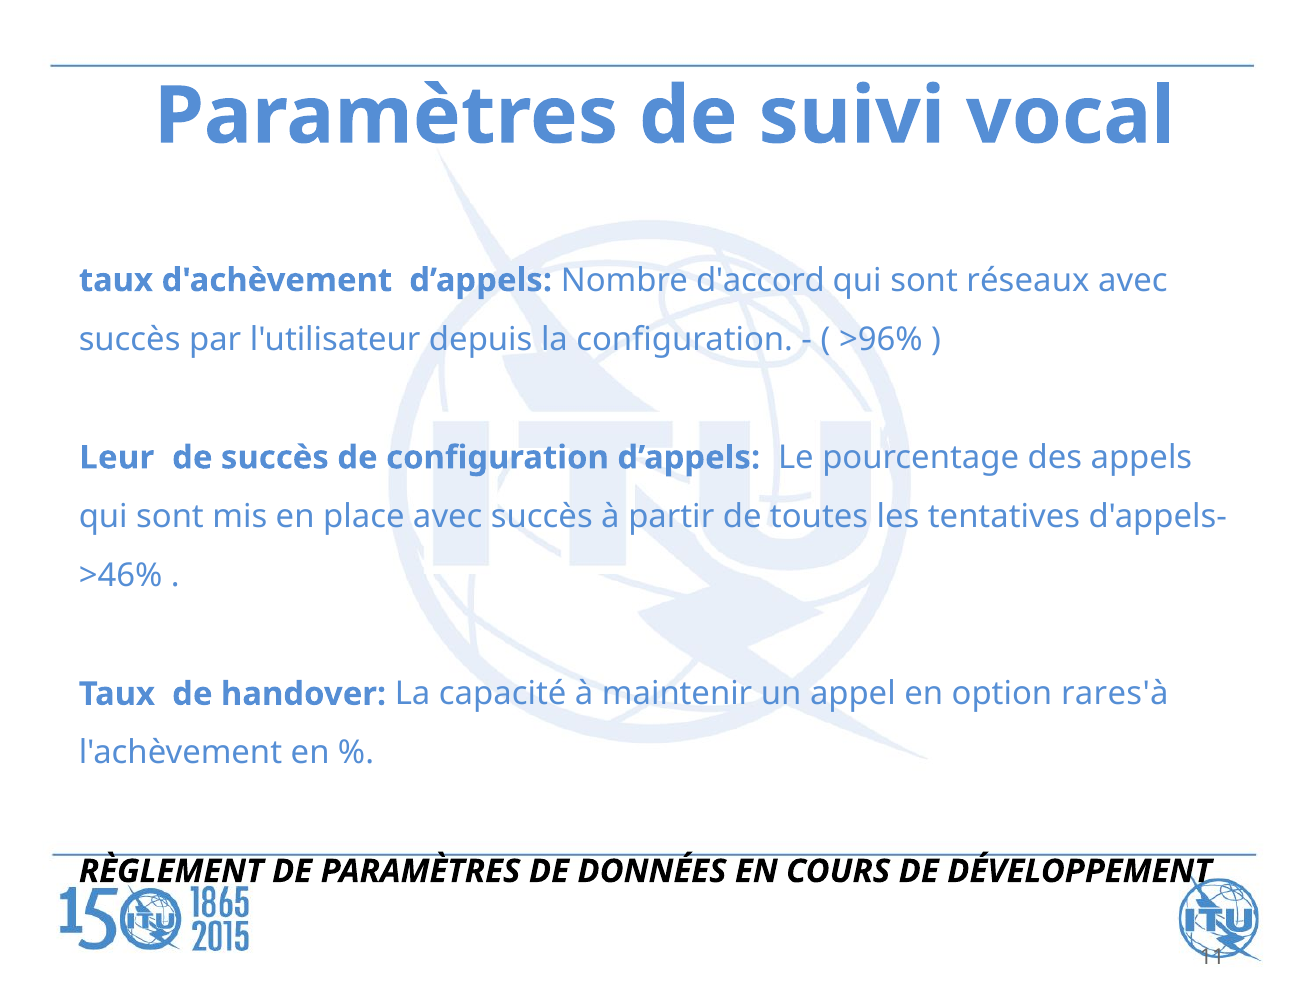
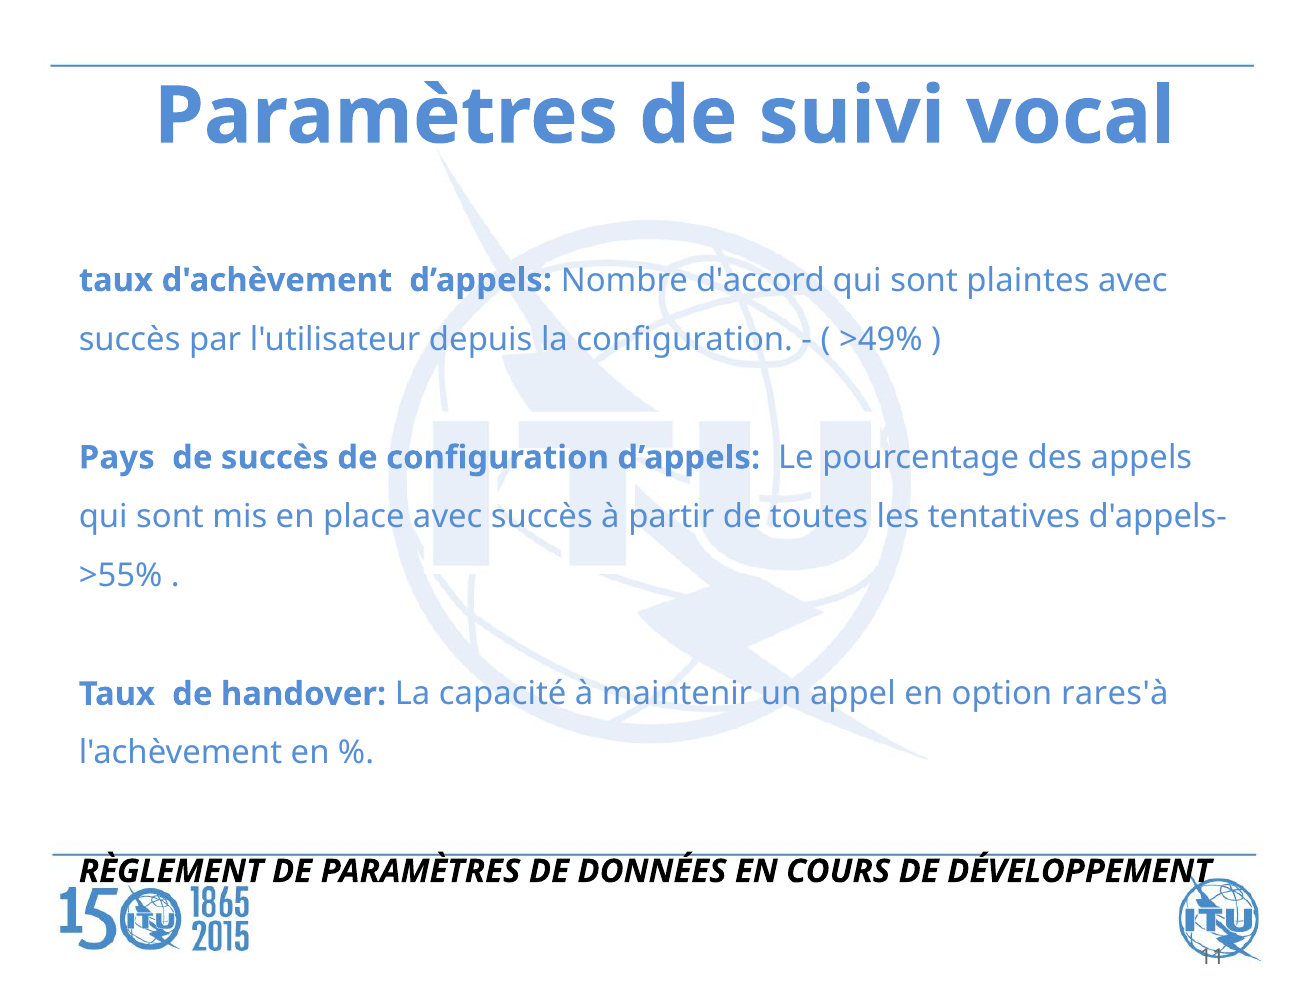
réseaux: réseaux -> plaintes
>96%: >96% -> >49%
Leur: Leur -> Pays
>46%: >46% -> >55%
